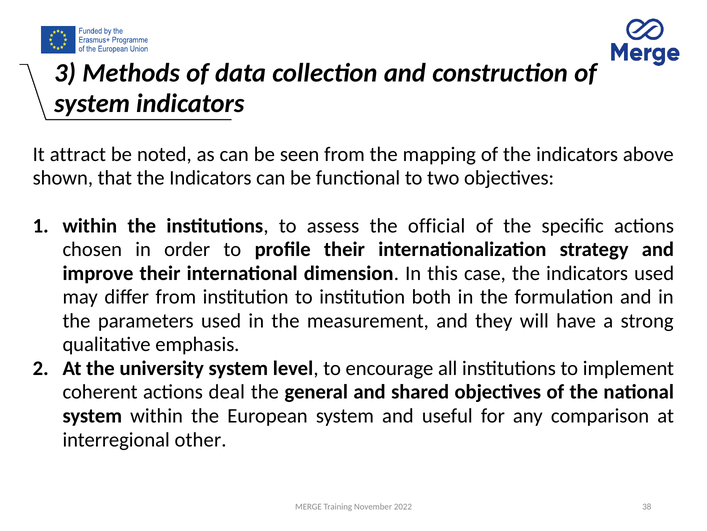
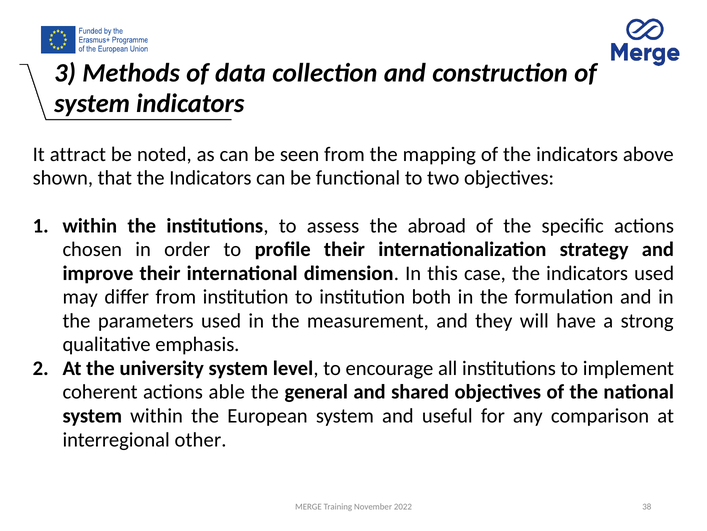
official: official -> abroad
deal: deal -> able
